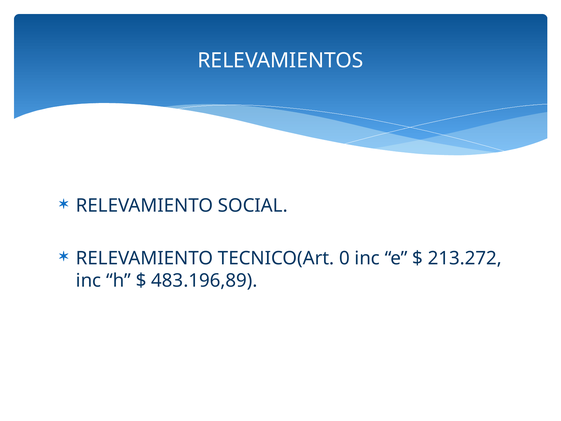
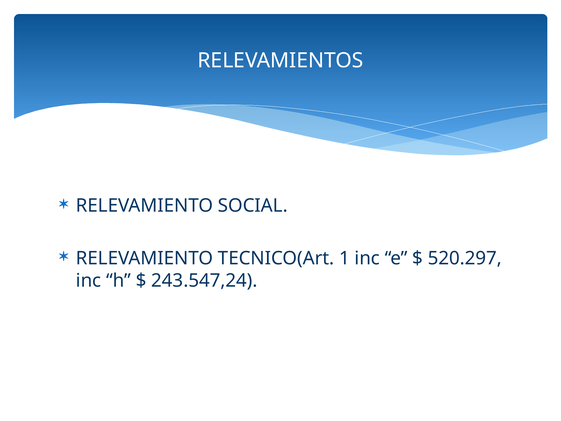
0: 0 -> 1
213.272: 213.272 -> 520.297
483.196,89: 483.196,89 -> 243.547,24
